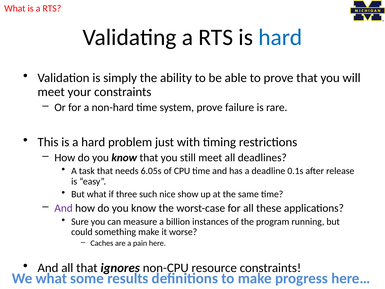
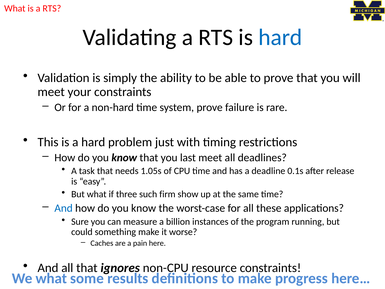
still: still -> last
6.05s: 6.05s -> 1.05s
nice: nice -> firm
And at (64, 208) colour: purple -> blue
